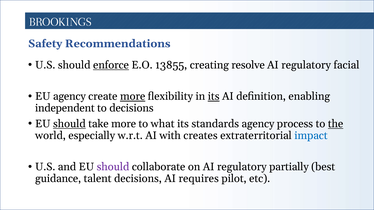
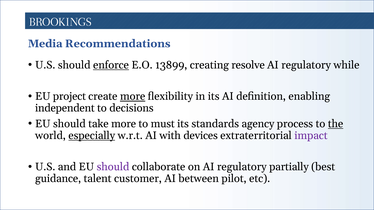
Safety: Safety -> Media
13855: 13855 -> 13899
facial: facial -> while
EU agency: agency -> project
its at (214, 97) underline: present -> none
should at (69, 124) underline: present -> none
what: what -> must
especially underline: none -> present
creates: creates -> devices
impact colour: blue -> purple
talent decisions: decisions -> customer
requires: requires -> between
